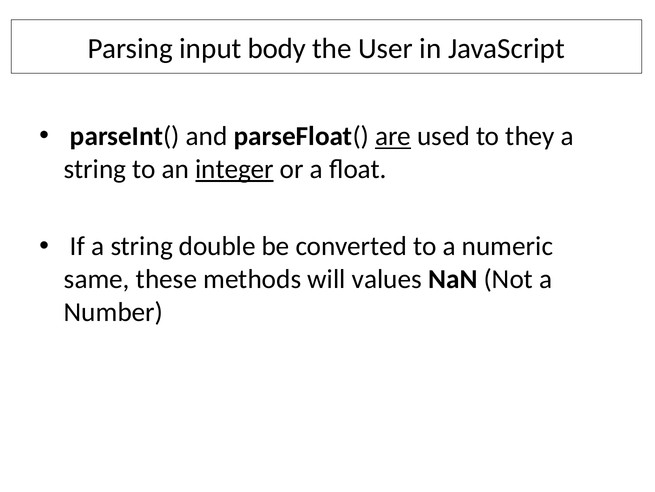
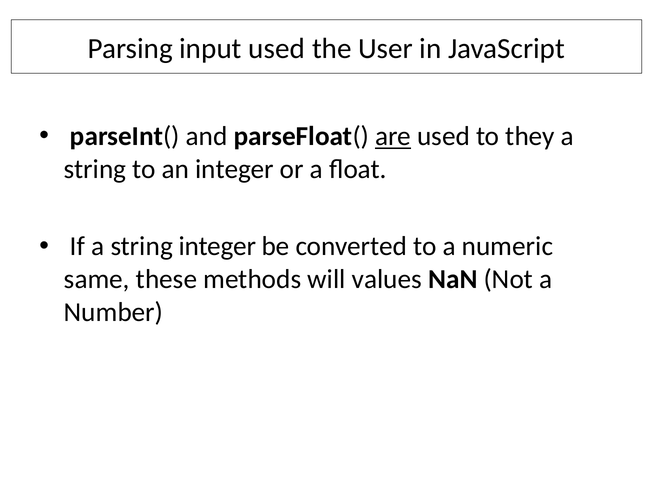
input body: body -> used
integer at (235, 169) underline: present -> none
string double: double -> integer
